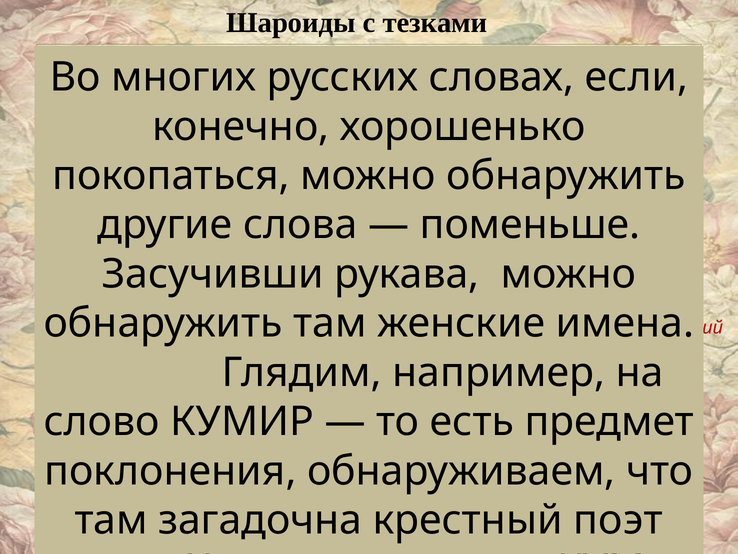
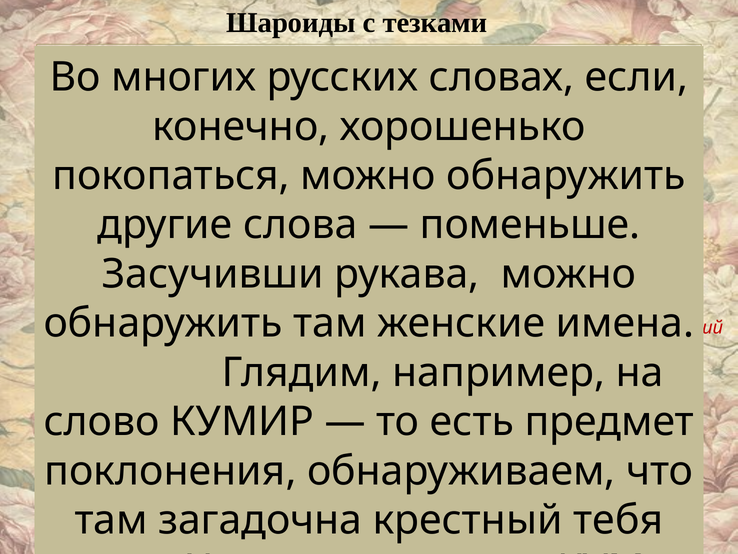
поэт: поэт -> тебя
